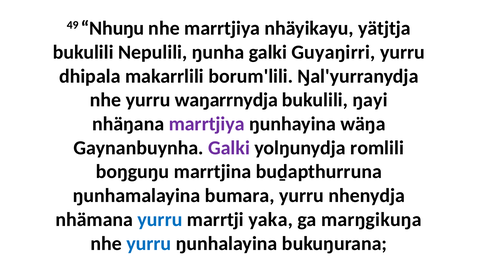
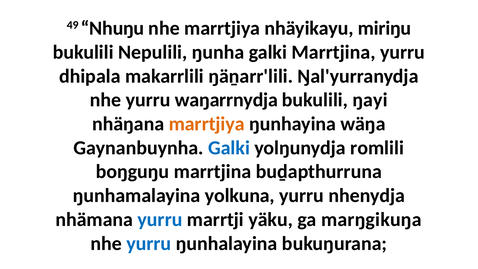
yätjtja: yätjtja -> miriŋu
galki Guyaŋirri: Guyaŋirri -> Marrtjina
borum'lili: borum'lili -> ŋäṉarr'lili
marrtjiya at (207, 124) colour: purple -> orange
Galki at (229, 148) colour: purple -> blue
bumara: bumara -> yolkuna
yaka: yaka -> yäku
